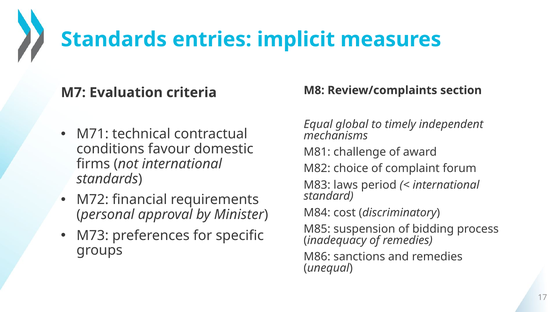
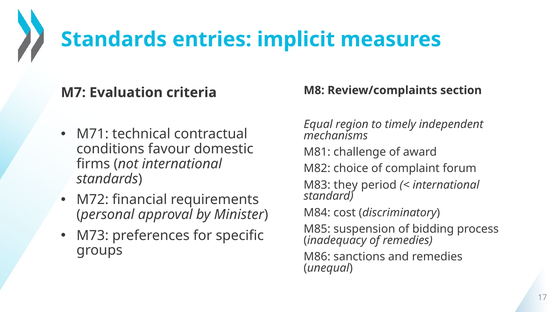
global: global -> region
laws: laws -> they
